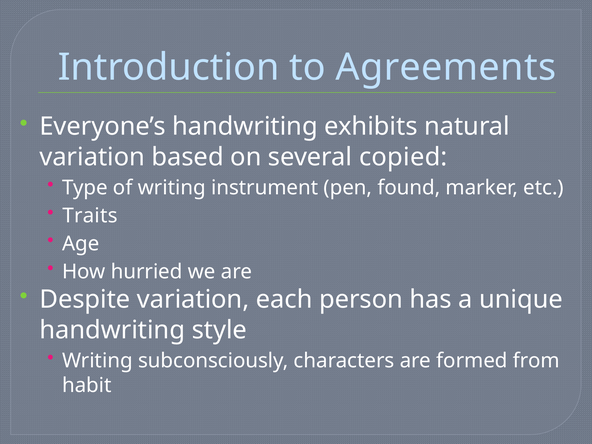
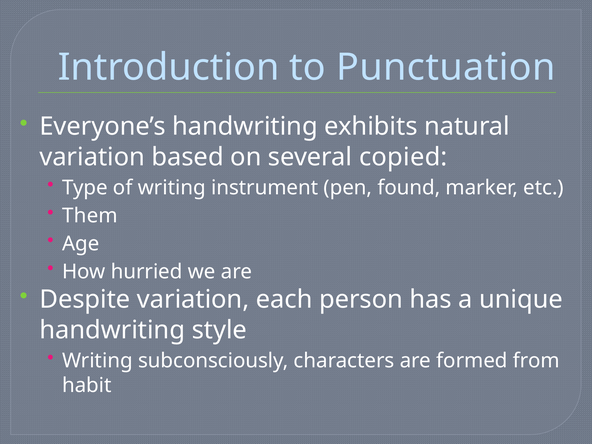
Agreements: Agreements -> Punctuation
Traits: Traits -> Them
